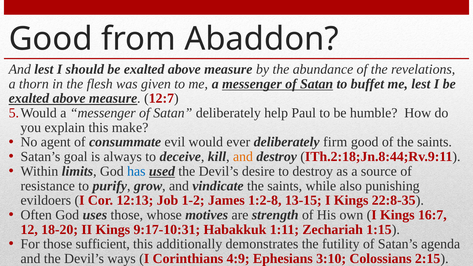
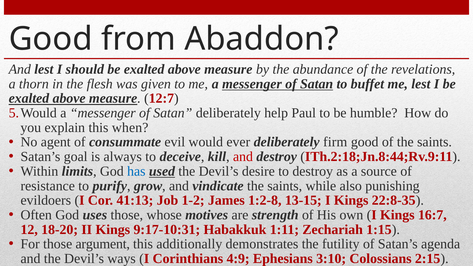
make: make -> when
and at (243, 157) colour: orange -> red
12:13: 12:13 -> 41:13
sufficient: sufficient -> argument
